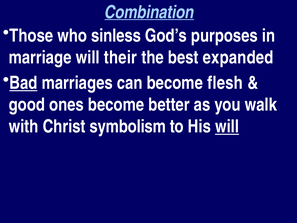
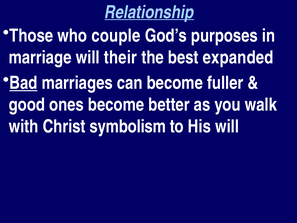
Combination: Combination -> Relationship
sinless: sinless -> couple
flesh: flesh -> fuller
will at (227, 126) underline: present -> none
